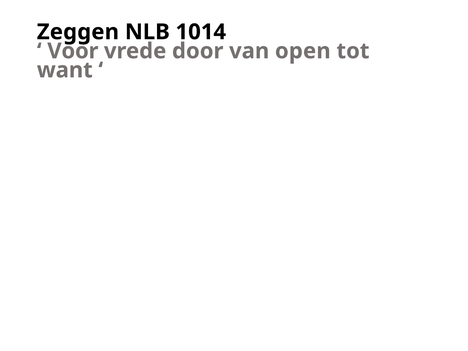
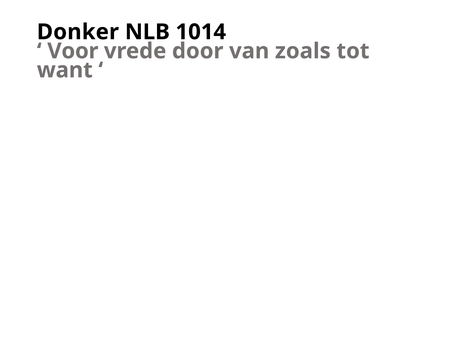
Zeggen: Zeggen -> Donker
open: open -> zoals
